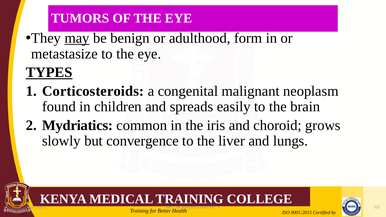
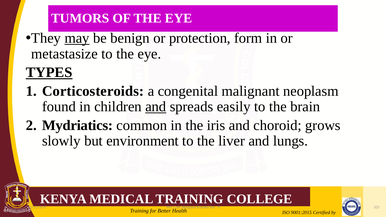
adulthood: adulthood -> protection
and at (156, 107) underline: none -> present
convergence: convergence -> environment
